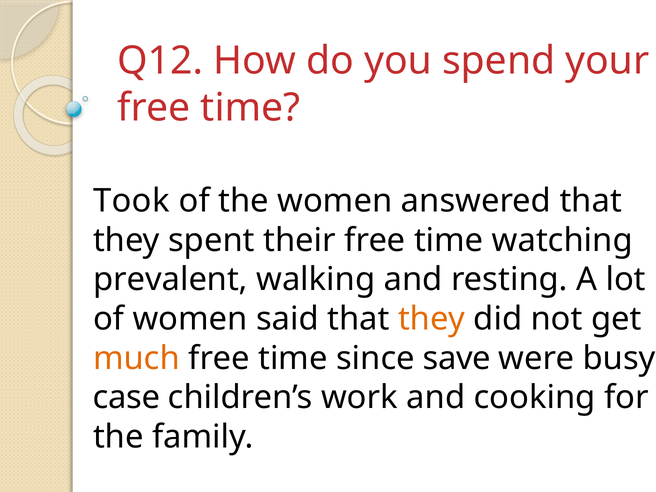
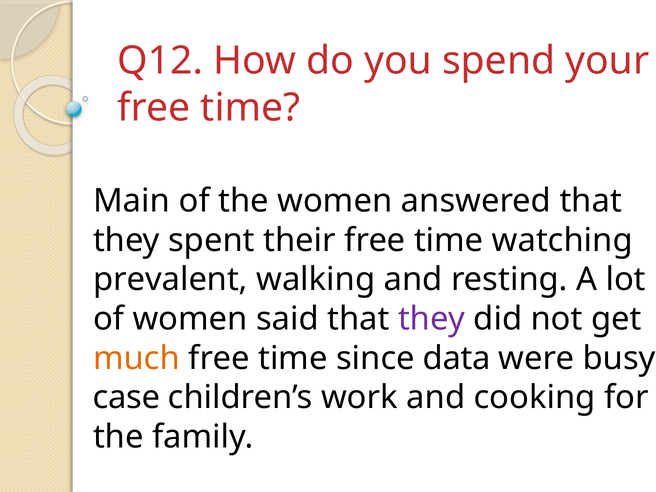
Took: Took -> Main
they at (432, 319) colour: orange -> purple
save: save -> data
